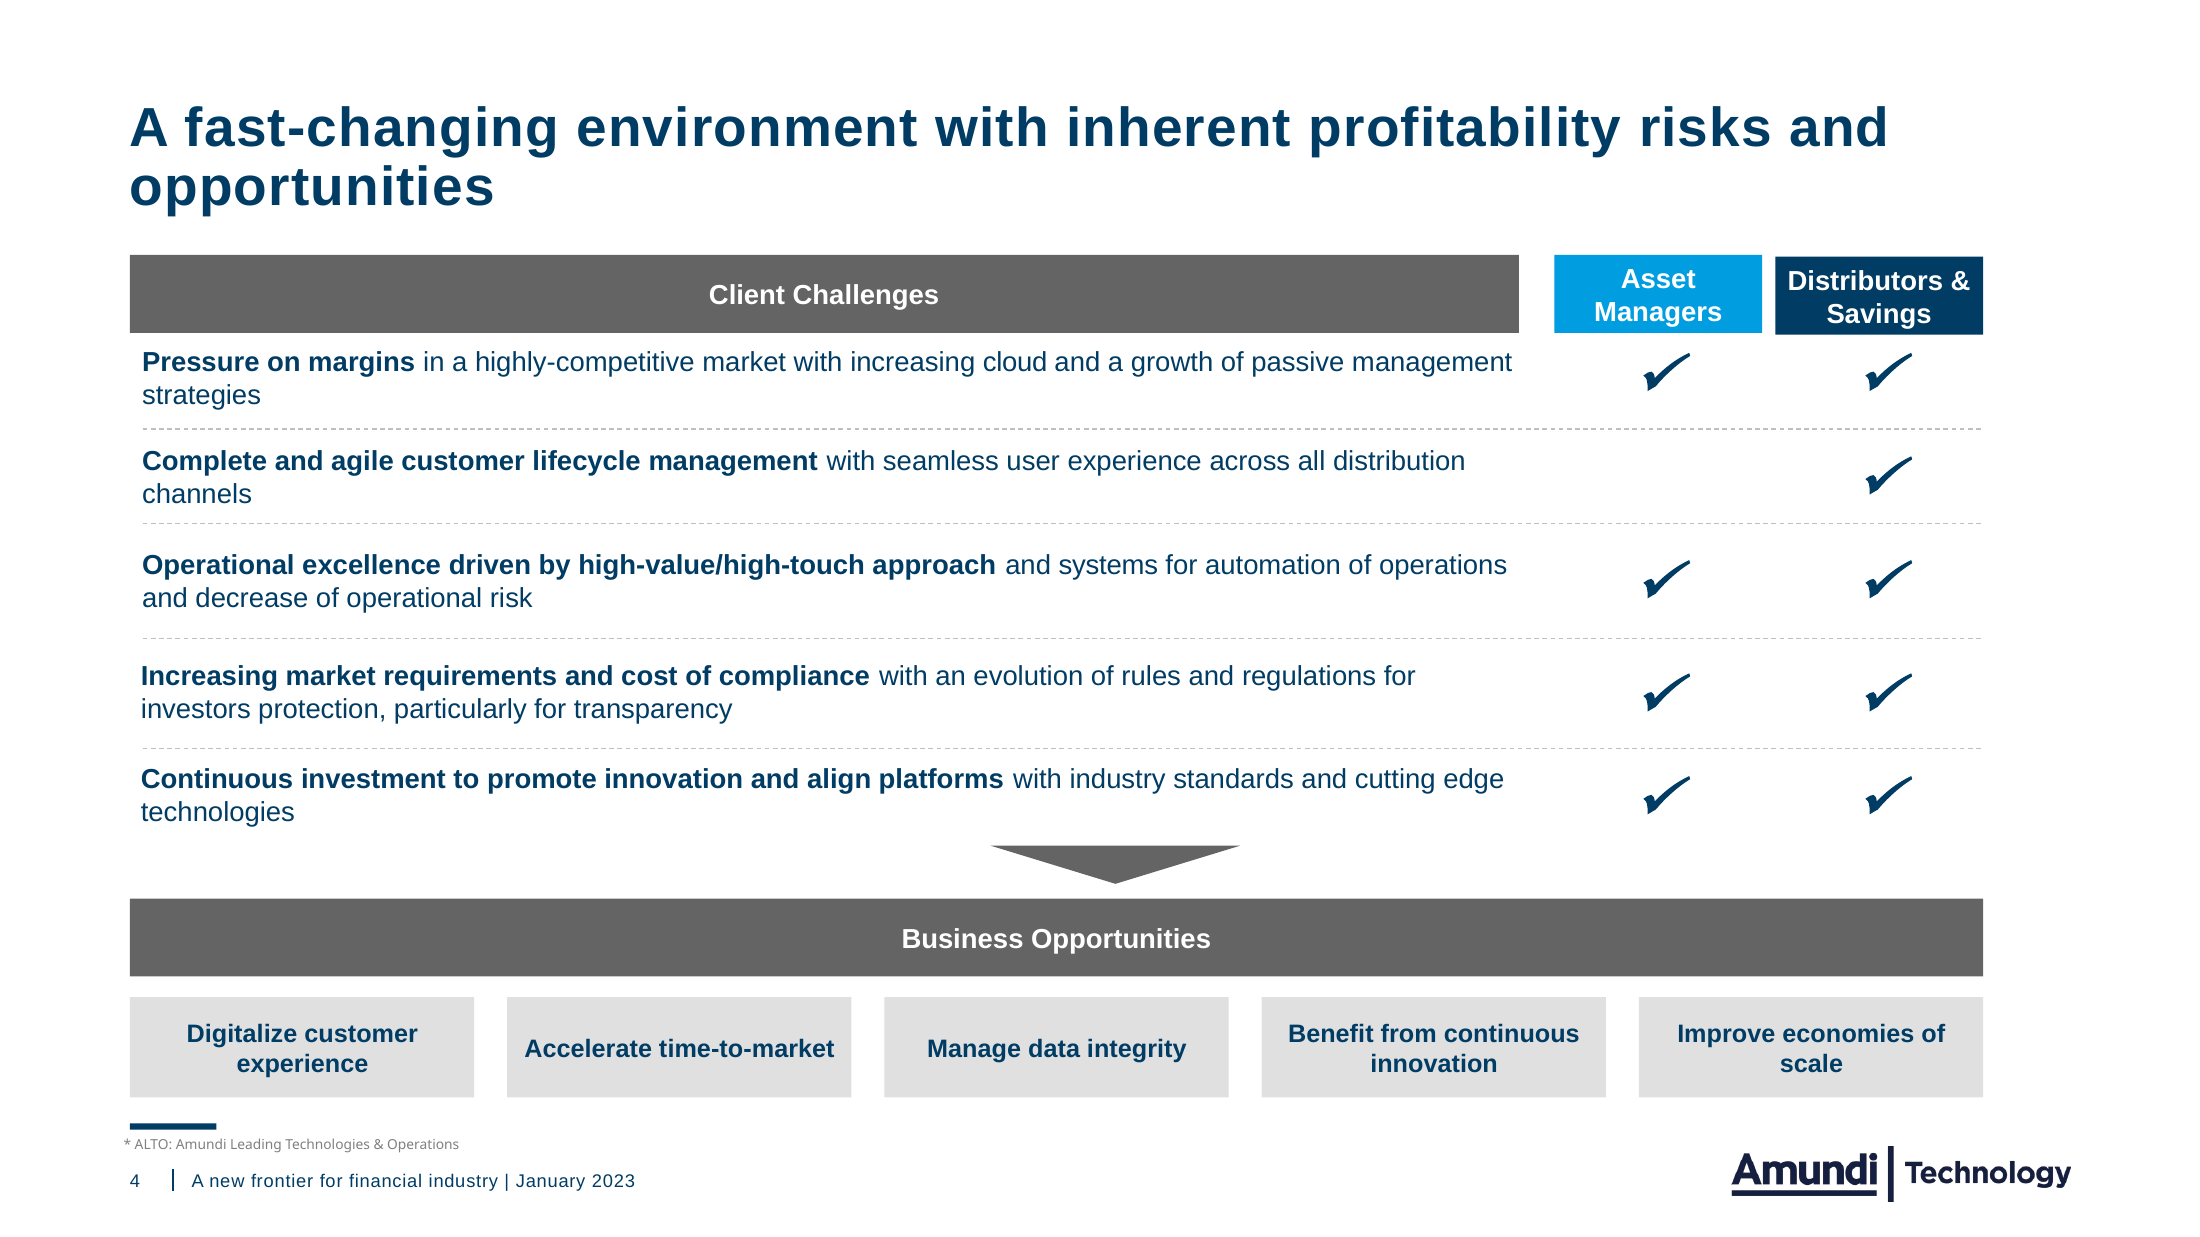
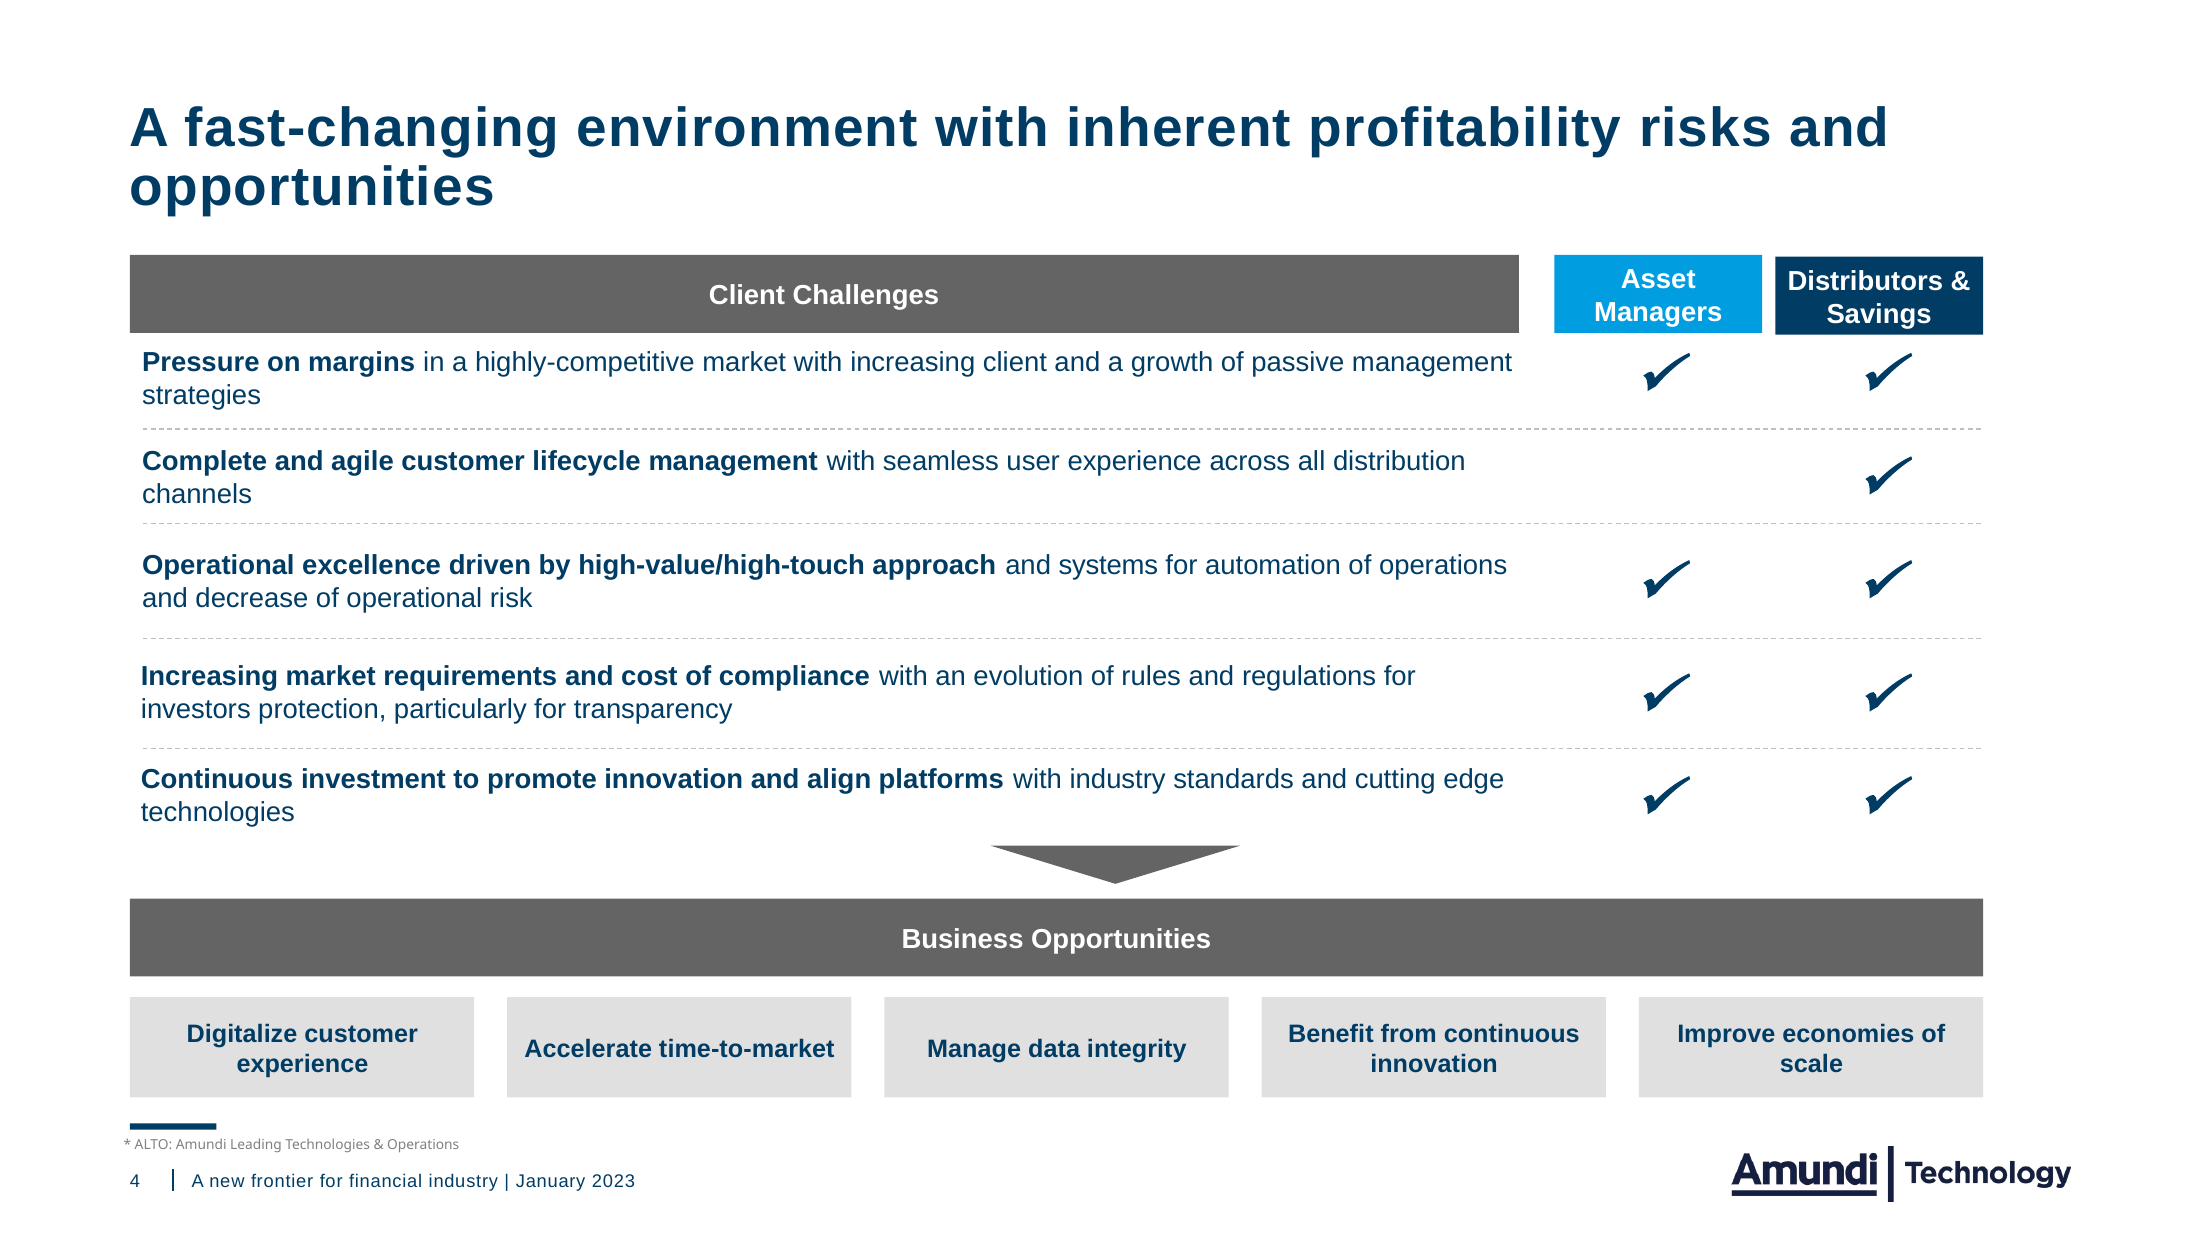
increasing cloud: cloud -> client
